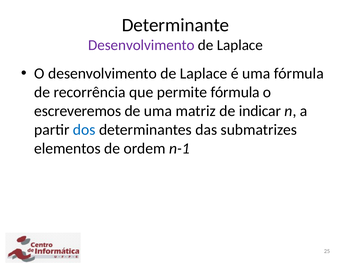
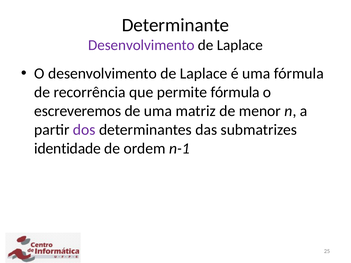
indicar: indicar -> menor
dos colour: blue -> purple
elementos: elementos -> identidade
